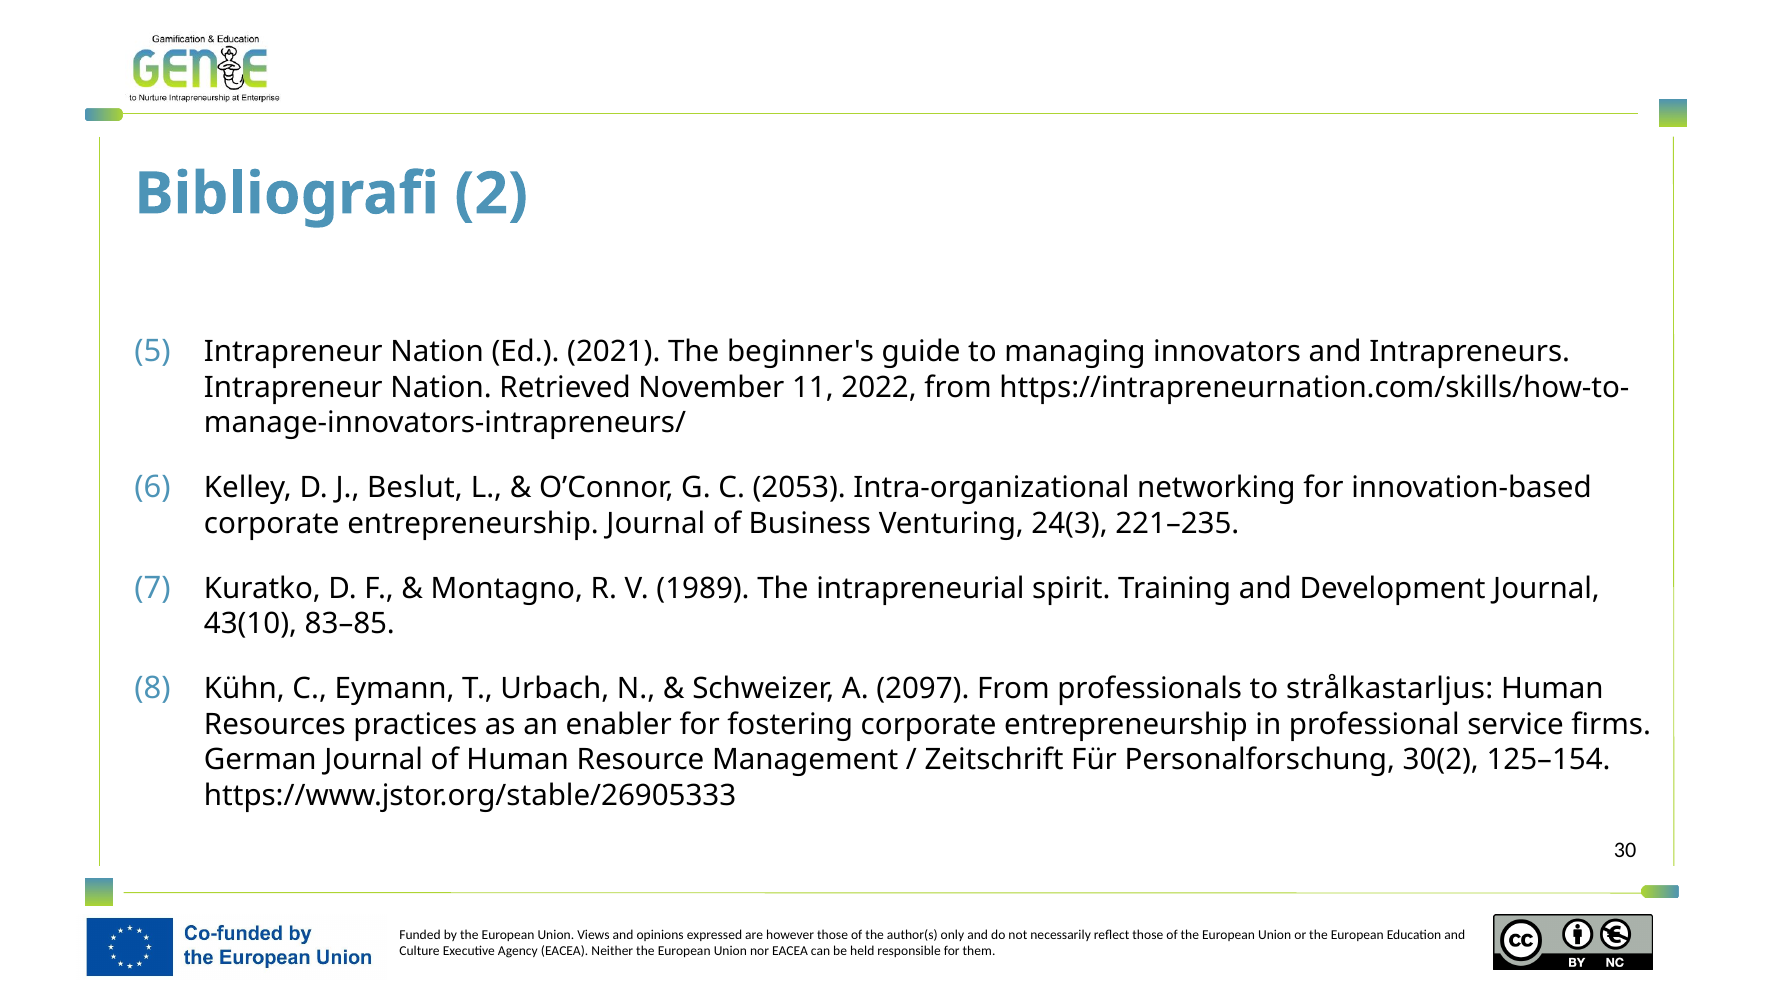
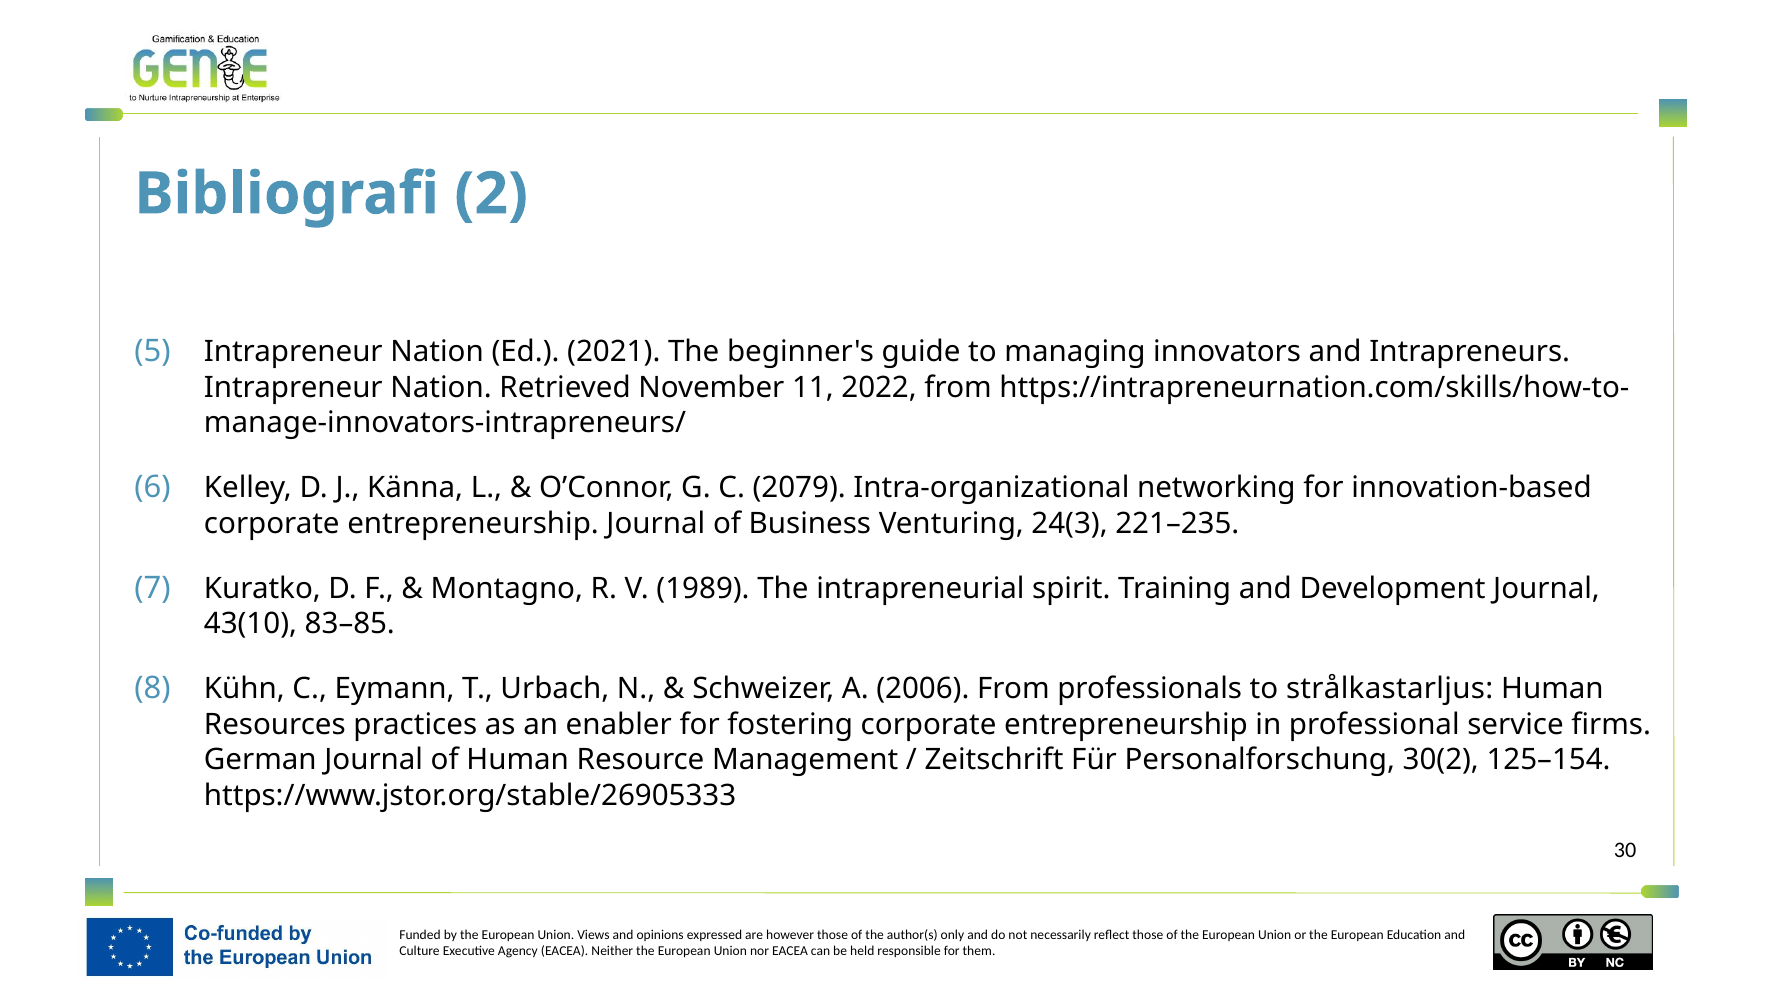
Beslut: Beslut -> Känna
2053: 2053 -> 2079
2097: 2097 -> 2006
